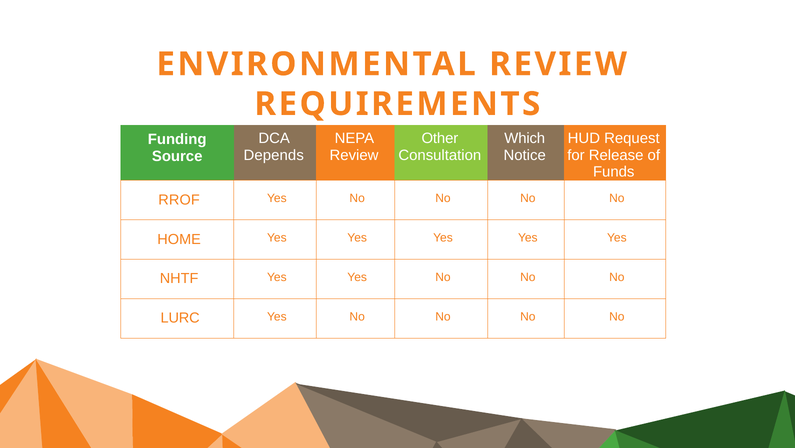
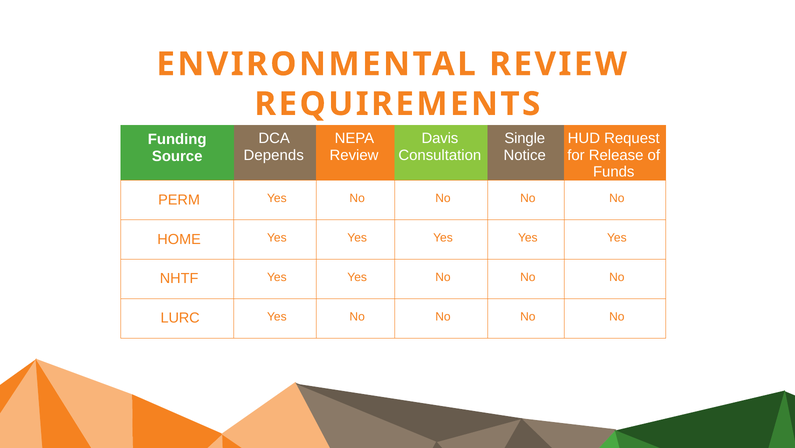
Other: Other -> Davis
Which: Which -> Single
RROF: RROF -> PERM
